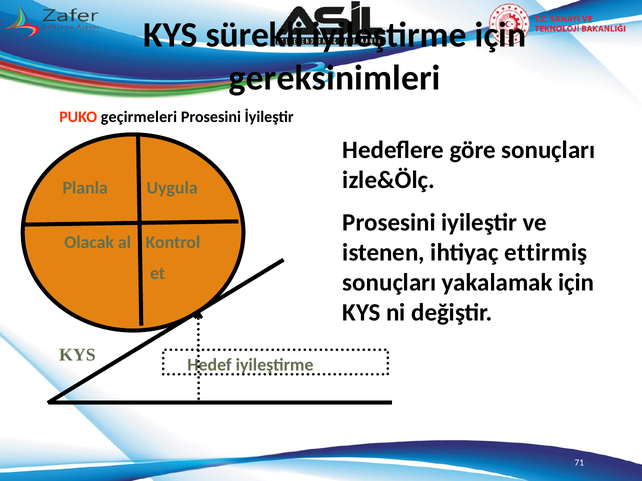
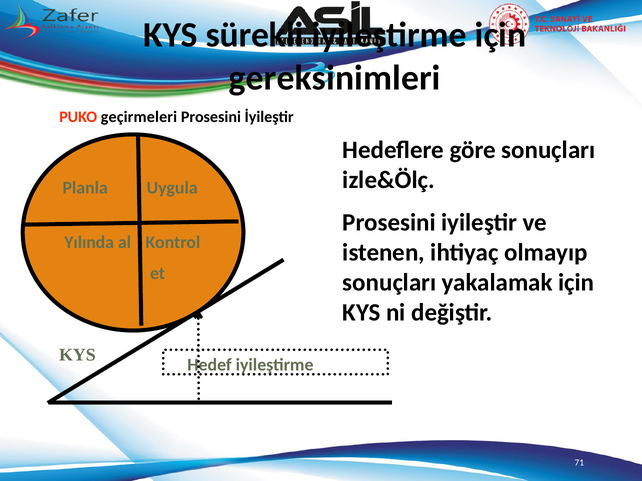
Olacak: Olacak -> Yılında
ettirmiş: ettirmiş -> olmayıp
